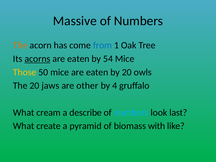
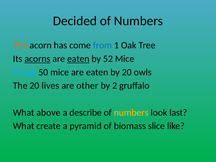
Massive: Massive -> Decided
eaten at (78, 59) underline: none -> present
54: 54 -> 52
Those colour: yellow -> light blue
jaws: jaws -> lives
4: 4 -> 2
cream: cream -> above
numbers at (131, 113) colour: light blue -> yellow
with: with -> slice
